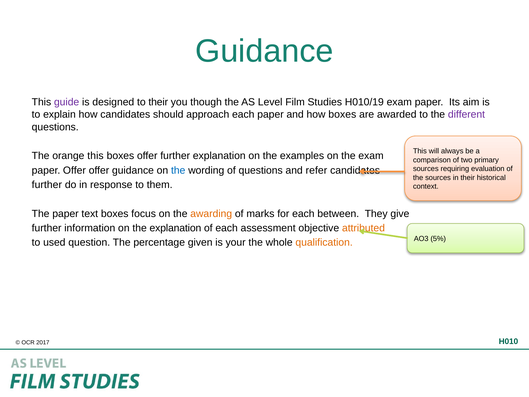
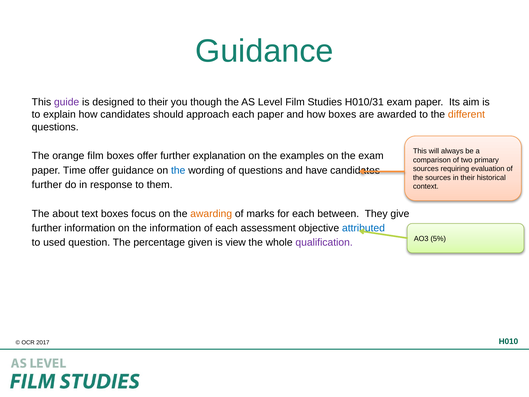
H010/19: H010/19 -> H010/31
different colour: purple -> orange
orange this: this -> film
paper Offer: Offer -> Time
refer: refer -> have
The paper: paper -> about
the explanation: explanation -> information
attributed colour: orange -> blue
your: your -> view
qualification colour: orange -> purple
